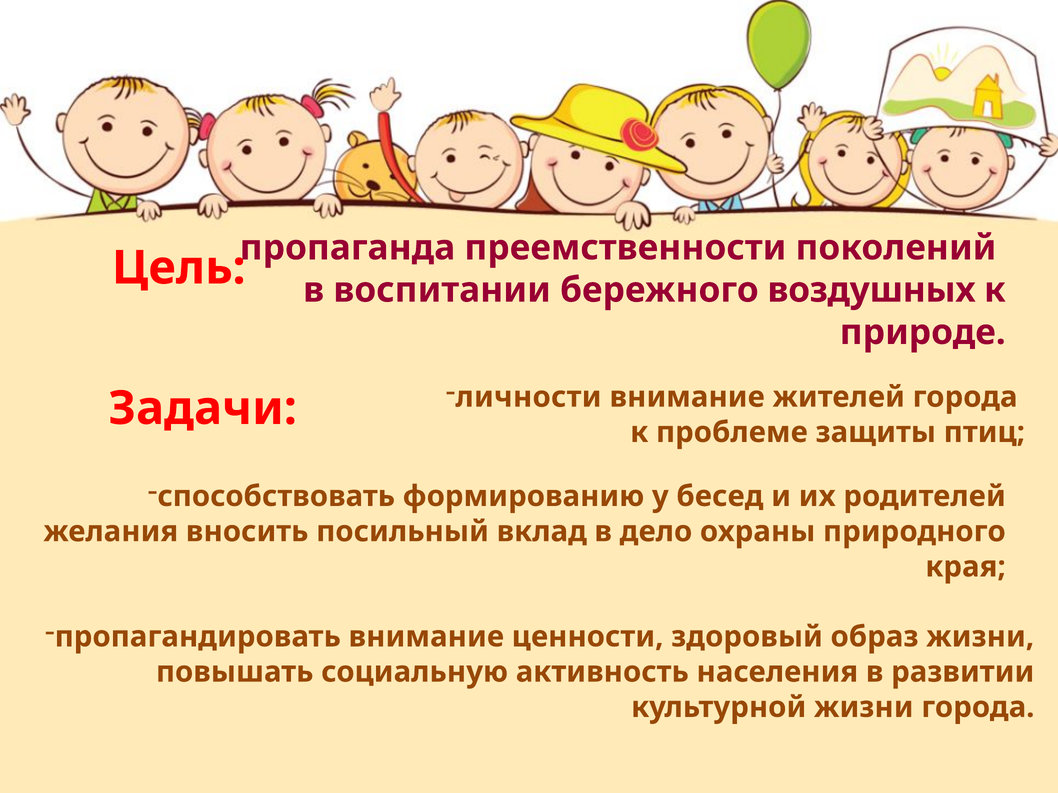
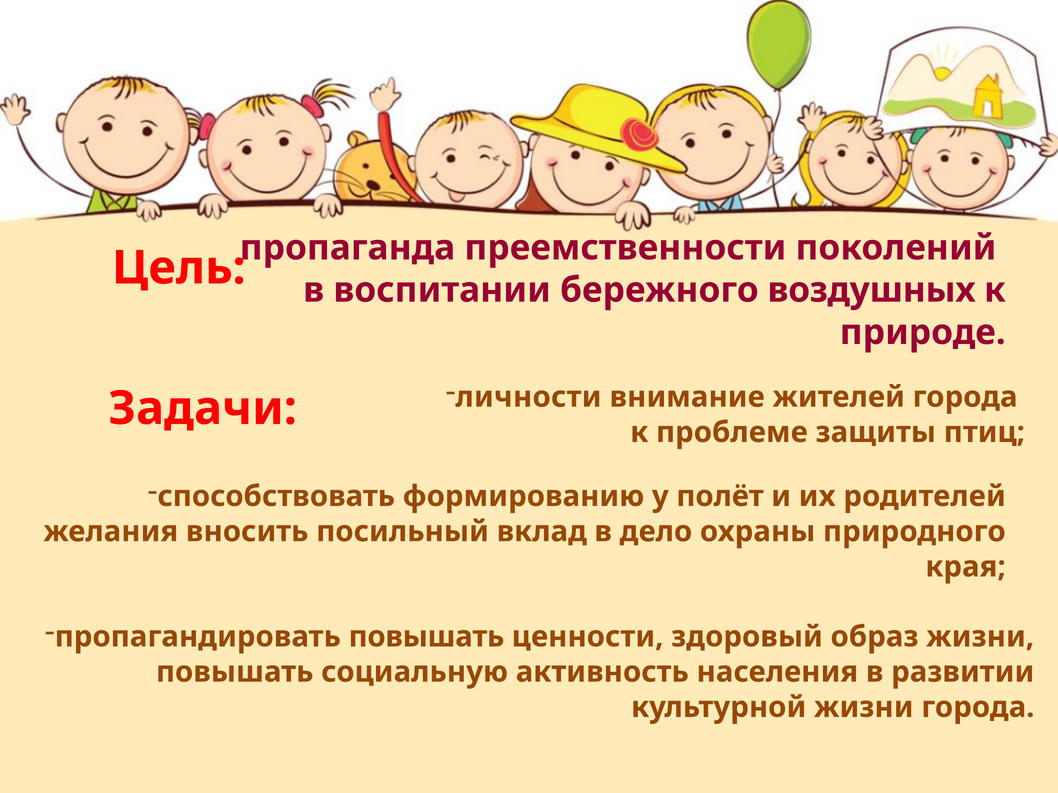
бесед: бесед -> полёт
пропагандировать внимание: внимание -> повышать
